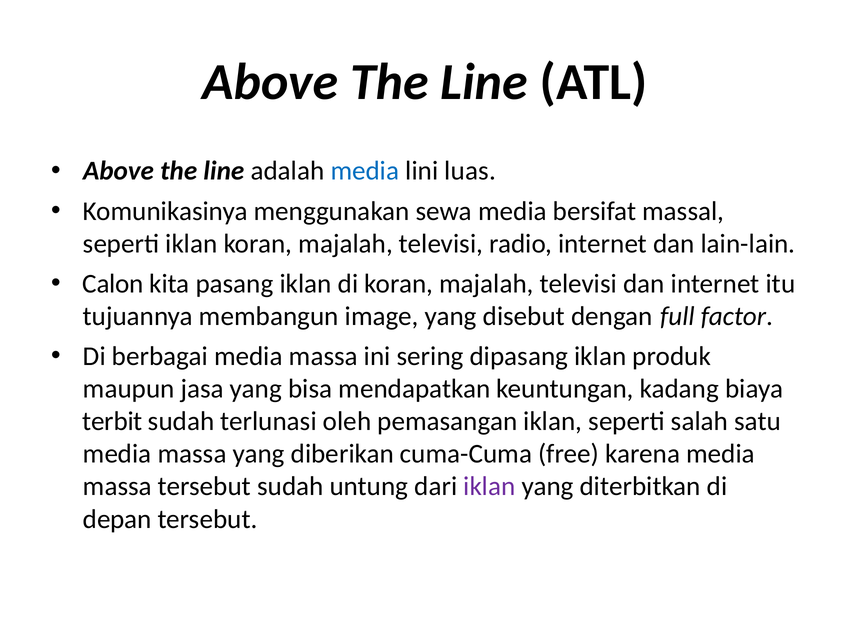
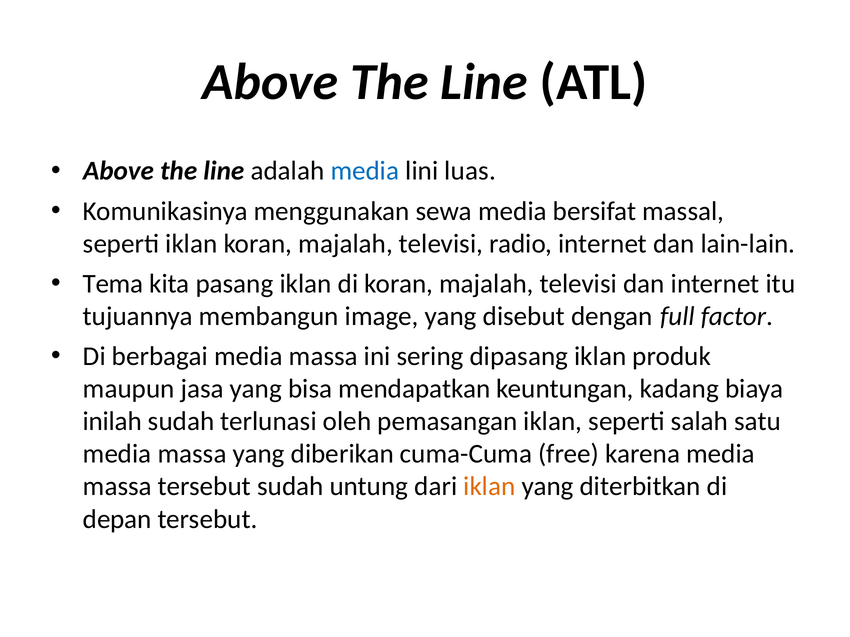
Calon: Calon -> Tema
terbit: terbit -> inilah
iklan at (489, 487) colour: purple -> orange
